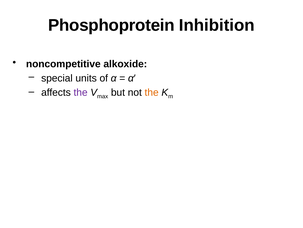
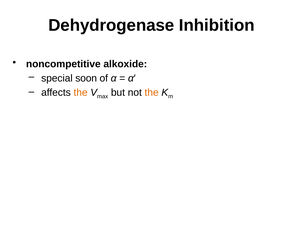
Phosphoprotein: Phosphoprotein -> Dehydrogenase
units: units -> soon
the at (81, 92) colour: purple -> orange
